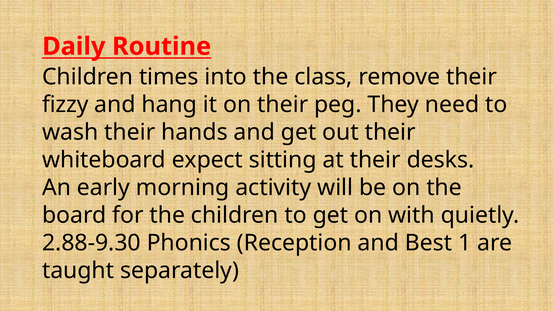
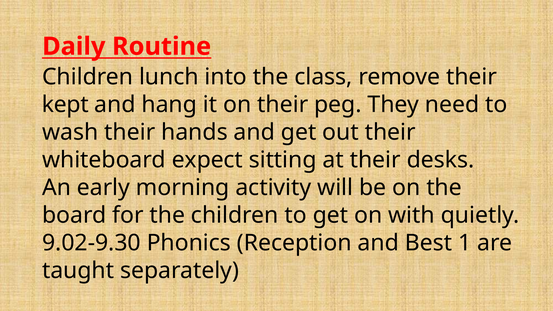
times: times -> lunch
fizzy: fizzy -> kept
2.88-9.30: 2.88-9.30 -> 9.02-9.30
